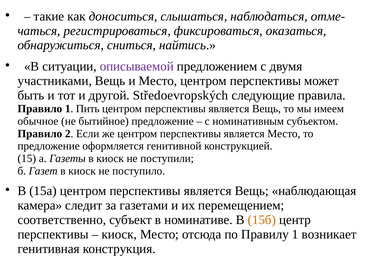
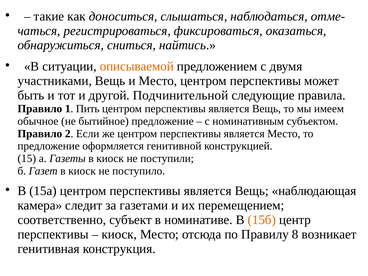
описываемой colour: purple -> orange
Středoevropských: Středoevropských -> Подчинительной
Правилу 1: 1 -> 8
